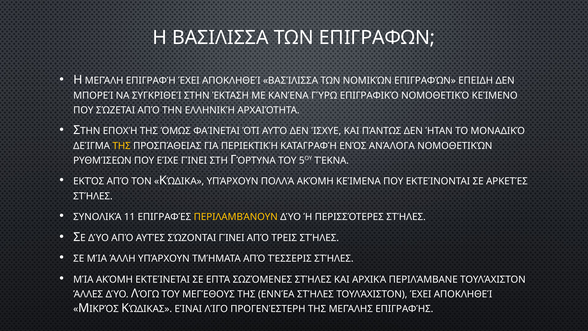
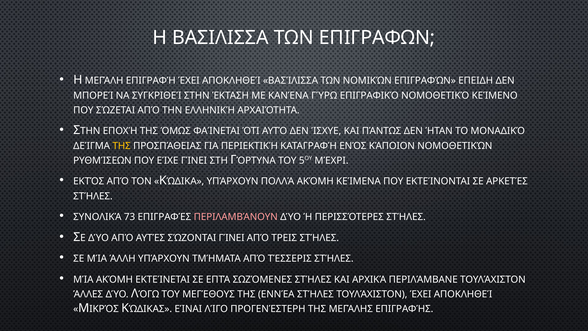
ΑΝΆΛΟΓΑ: ΑΝΆΛΟΓΑ -> ΚΆΠΟΙΟΝ
ΤΈΚΝΑ: ΤΈΚΝΑ -> ΜΈΧΡΙ
11: 11 -> 73
ΠΕΡΙΛΑΜΒΆΝΟΥΝ colour: yellow -> pink
